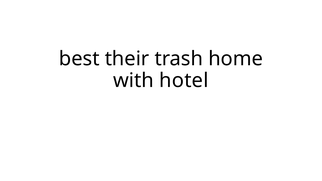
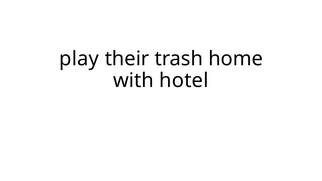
best: best -> play
